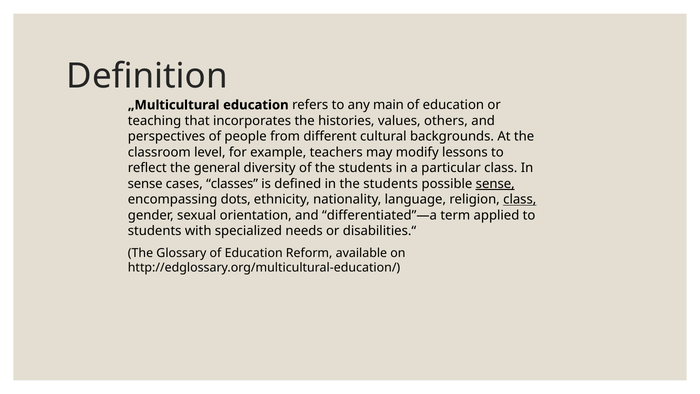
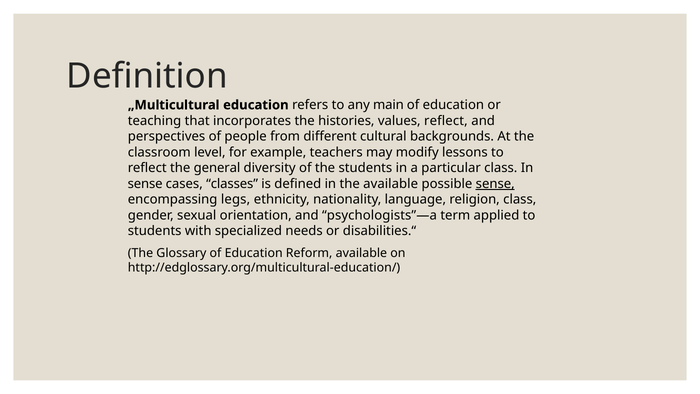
values others: others -> reflect
in the students: students -> available
dots: dots -> legs
class at (520, 199) underline: present -> none
differentiated”—a: differentiated”—a -> psychologists”—a
